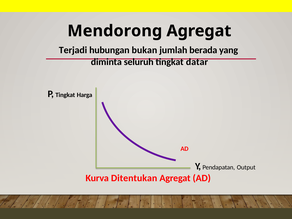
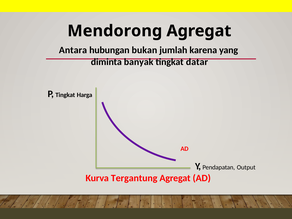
Terjadi: Terjadi -> Antara
berada: berada -> karena
seluruh: seluruh -> banyak
Ditentukan: Ditentukan -> Tergantung
